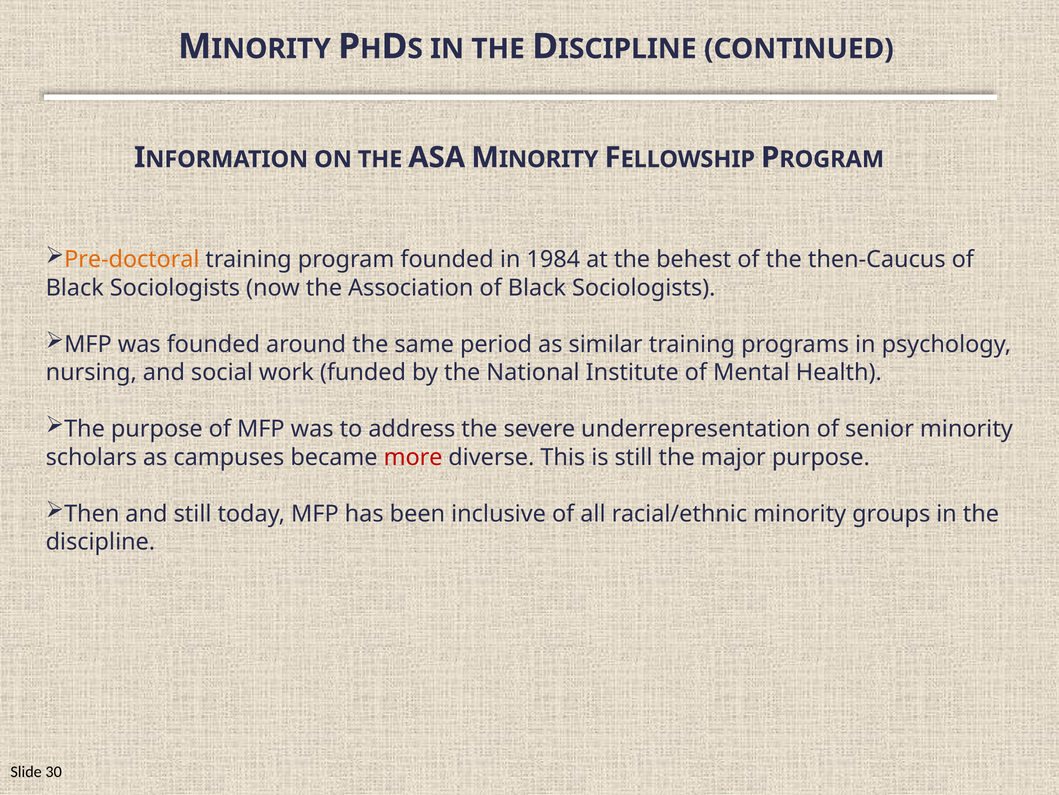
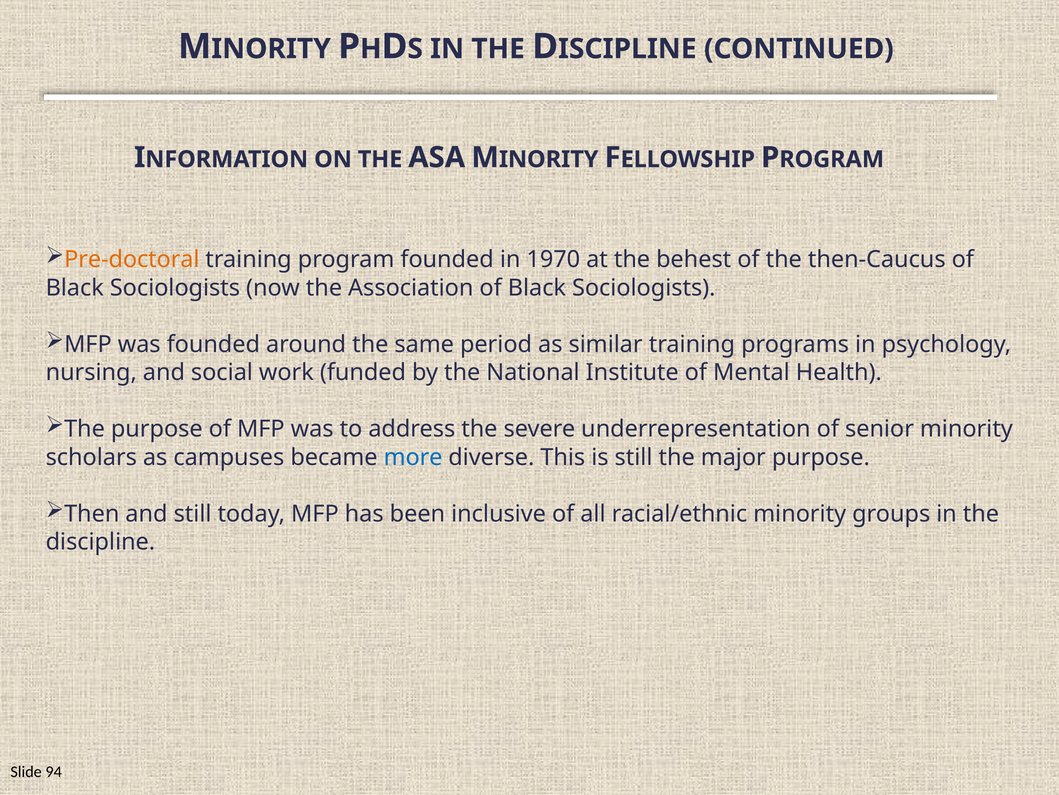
1984: 1984 -> 1970
more colour: red -> blue
30: 30 -> 94
